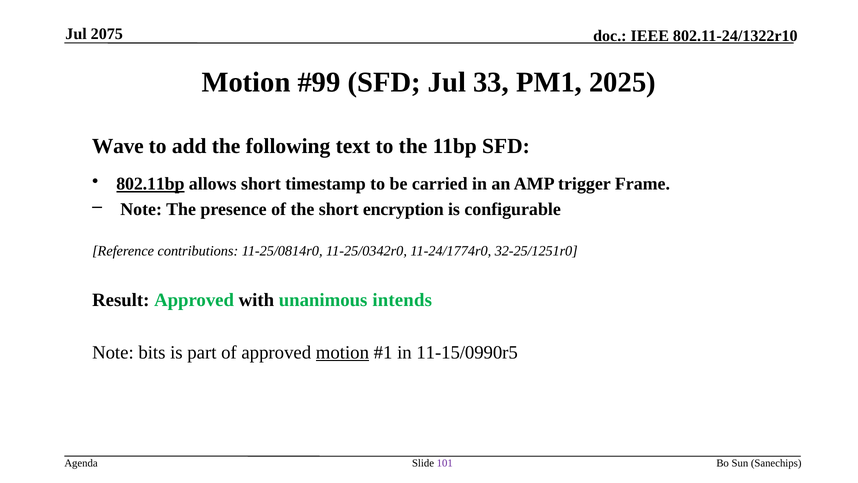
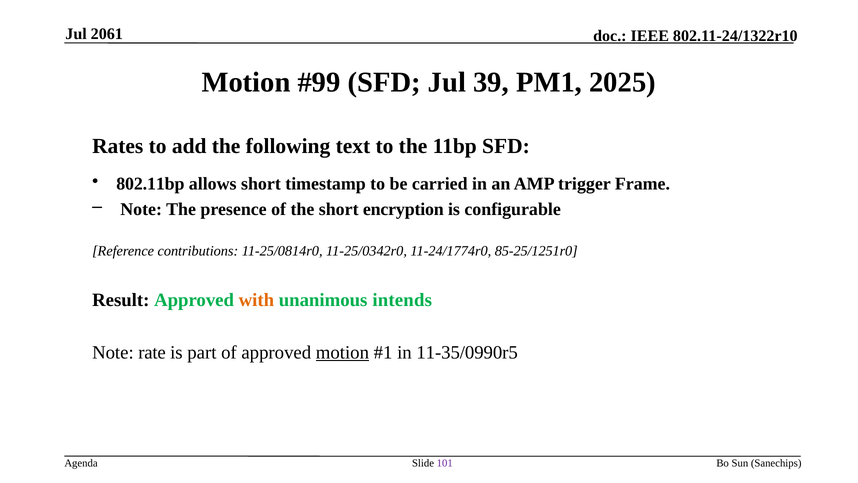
2075: 2075 -> 2061
33: 33 -> 39
Wave: Wave -> Rates
802.11bp underline: present -> none
32-25/1251r0: 32-25/1251r0 -> 85-25/1251r0
with colour: black -> orange
bits: bits -> rate
11-15/0990r5: 11-15/0990r5 -> 11-35/0990r5
